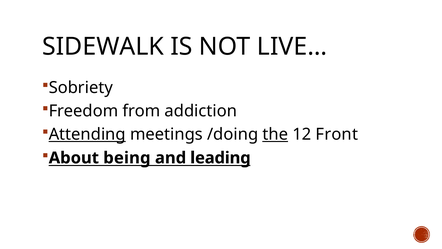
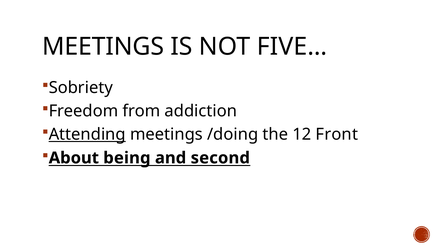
SIDEWALK at (103, 47): SIDEWALK -> MEETINGS
LIVE…: LIVE… -> FIVE…
the underline: present -> none
leading: leading -> second
